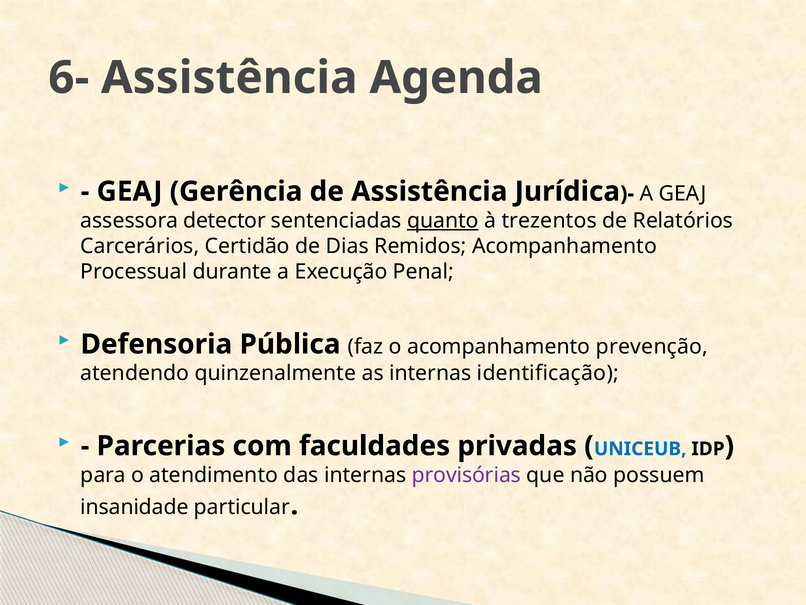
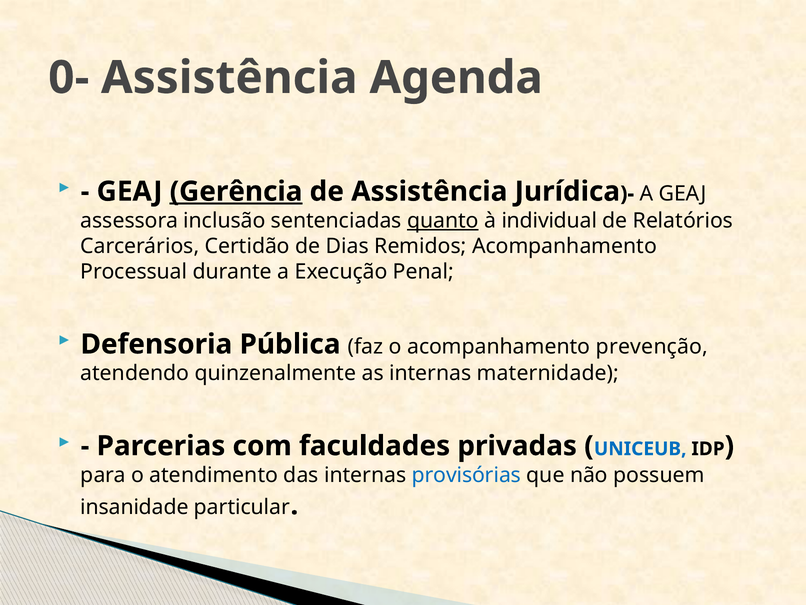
6-: 6- -> 0-
Gerência underline: none -> present
detector: detector -> inclusão
trezentos: trezentos -> individual
identificação: identificação -> maternidade
provisórias colour: purple -> blue
